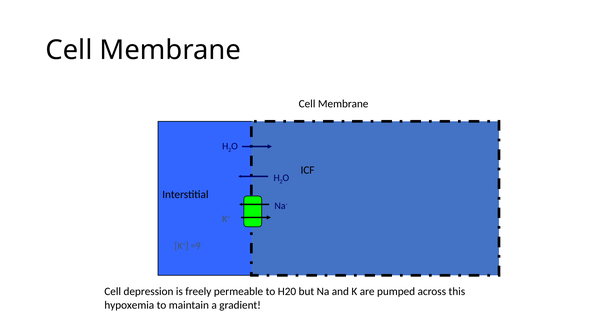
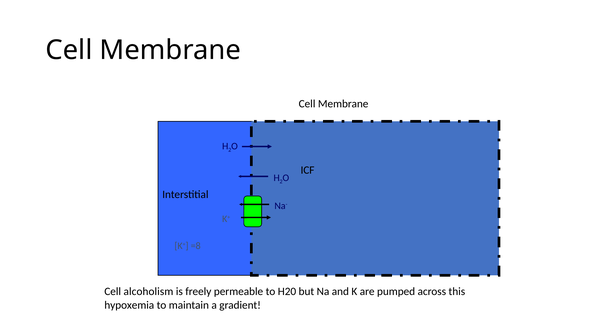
=9: =9 -> =8
depression: depression -> alcoholism
